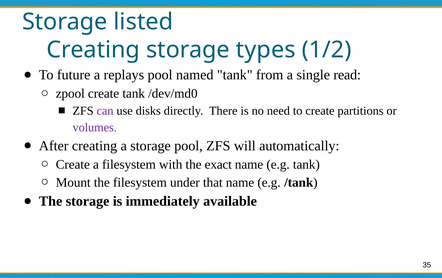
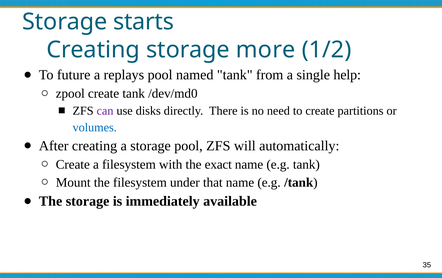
listed: listed -> starts
types: types -> more
read: read -> help
volumes colour: purple -> blue
